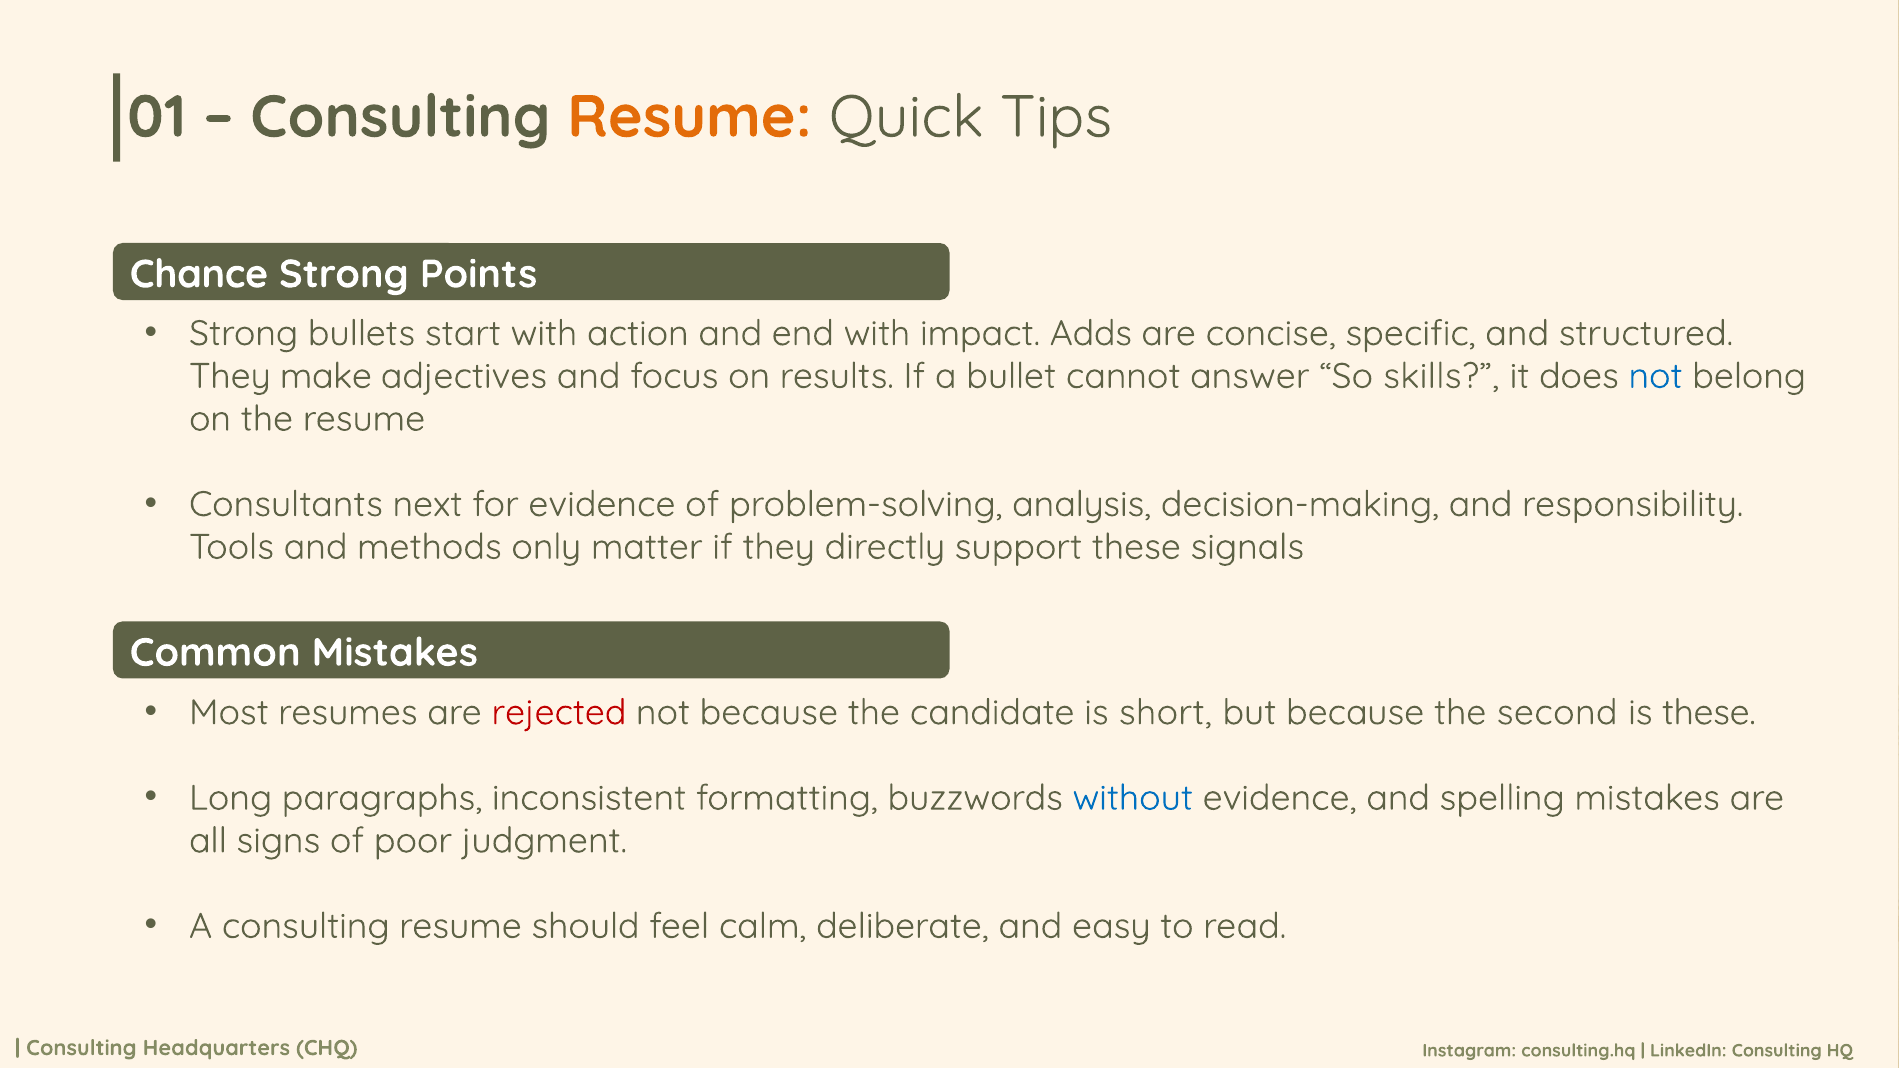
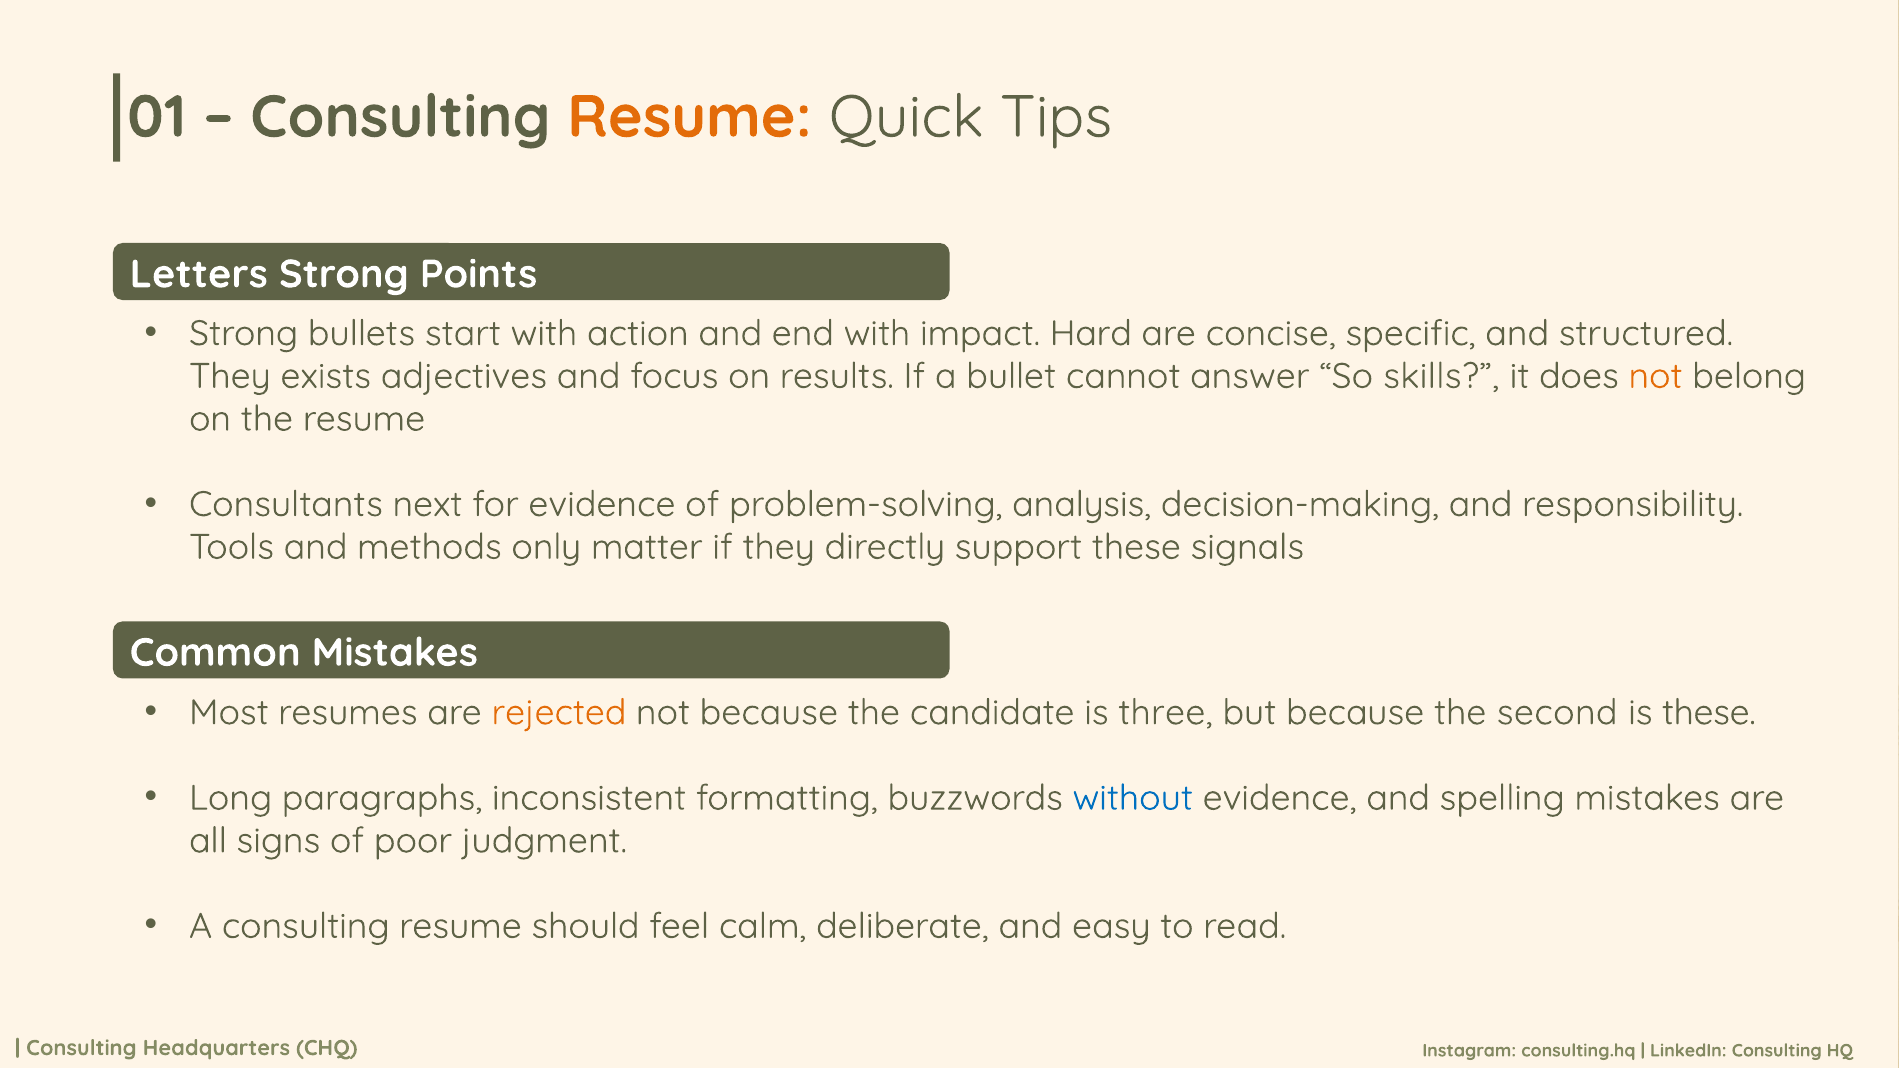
Chance: Chance -> Letters
Adds: Adds -> Hard
make: make -> exists
not at (1656, 376) colour: blue -> orange
rejected colour: red -> orange
short: short -> three
